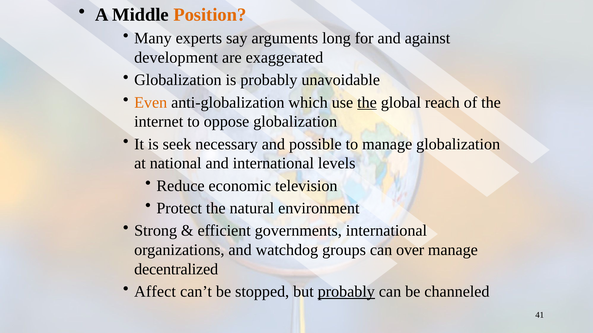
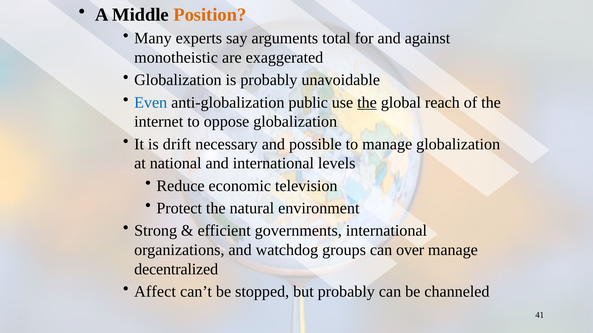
long: long -> total
development: development -> monotheistic
Even colour: orange -> blue
which: which -> public
seek: seek -> drift
probably at (346, 292) underline: present -> none
